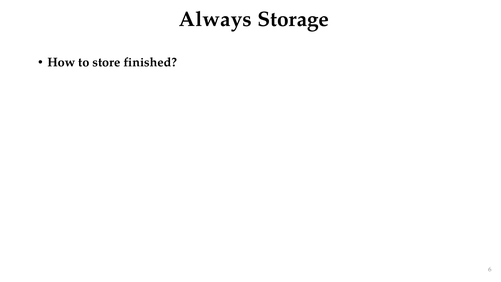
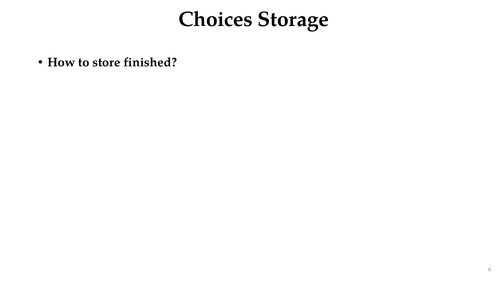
Always: Always -> Choices
